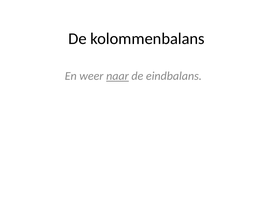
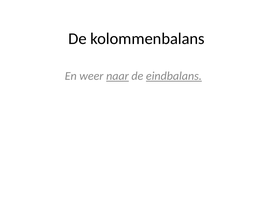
eindbalans underline: none -> present
